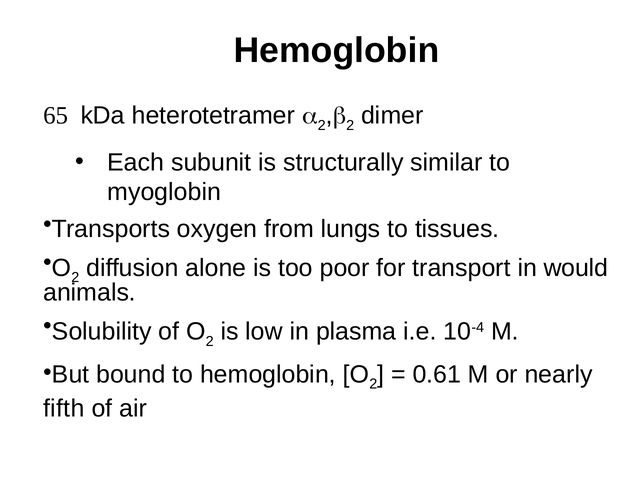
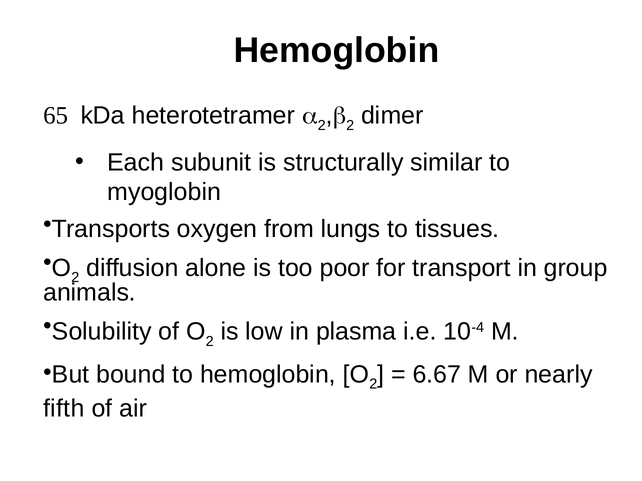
would: would -> group
0.61: 0.61 -> 6.67
